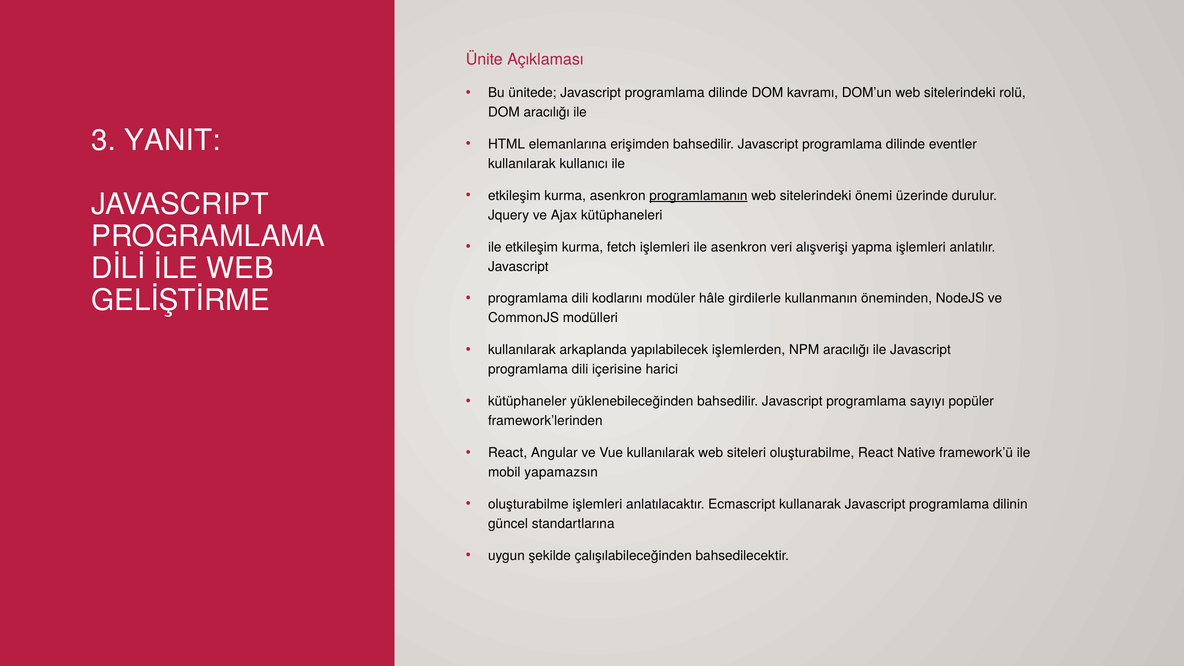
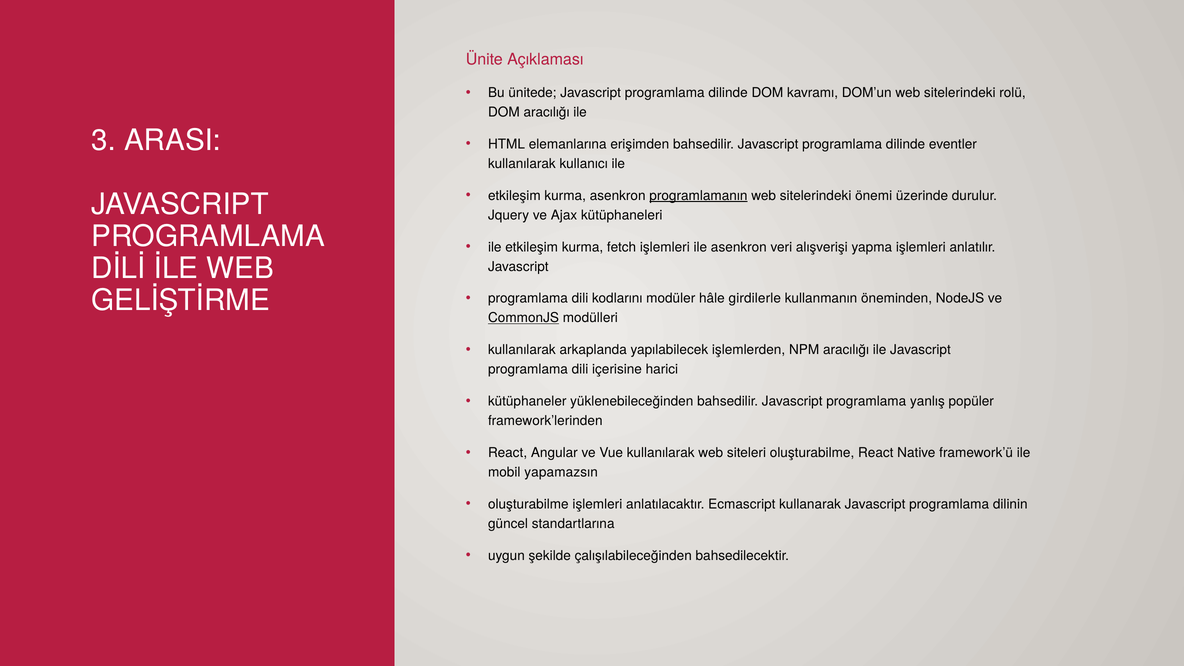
YANIT: YANIT -> ARASI
CommonJS underline: none -> present
sayıyı: sayıyı -> yanlış
